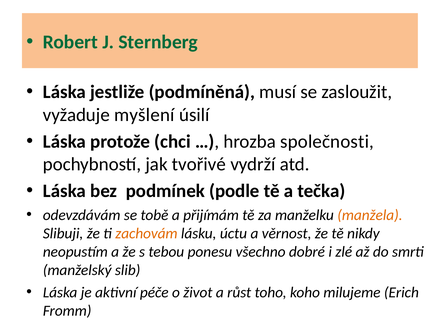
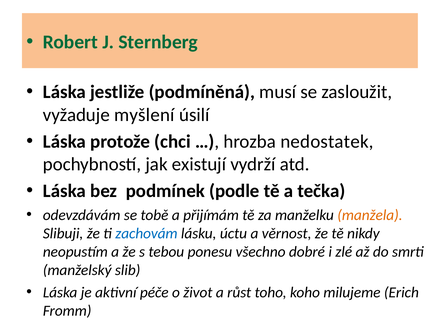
společnosti: společnosti -> nedostatek
tvořivé: tvořivé -> existují
zachovám colour: orange -> blue
